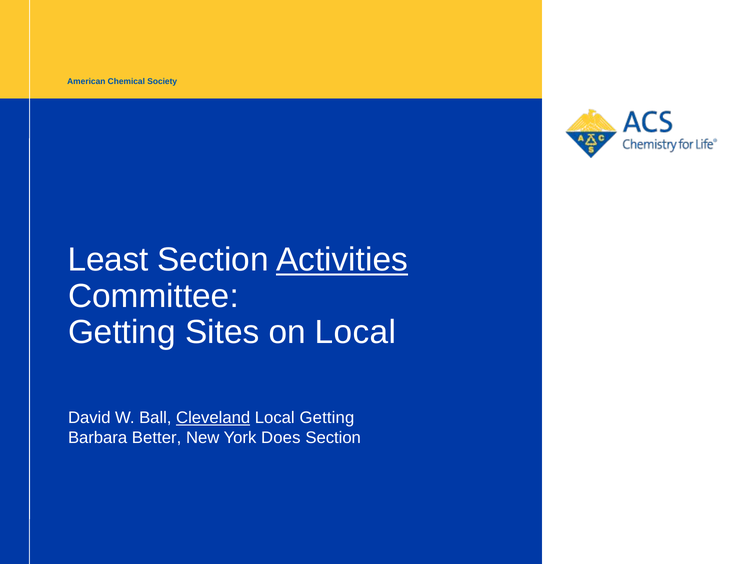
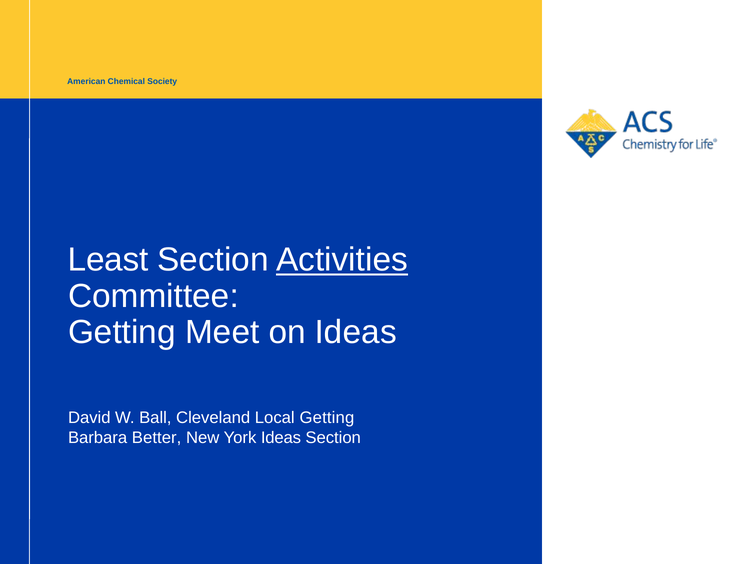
Sites: Sites -> Meet
on Local: Local -> Ideas
Cleveland underline: present -> none
York Does: Does -> Ideas
